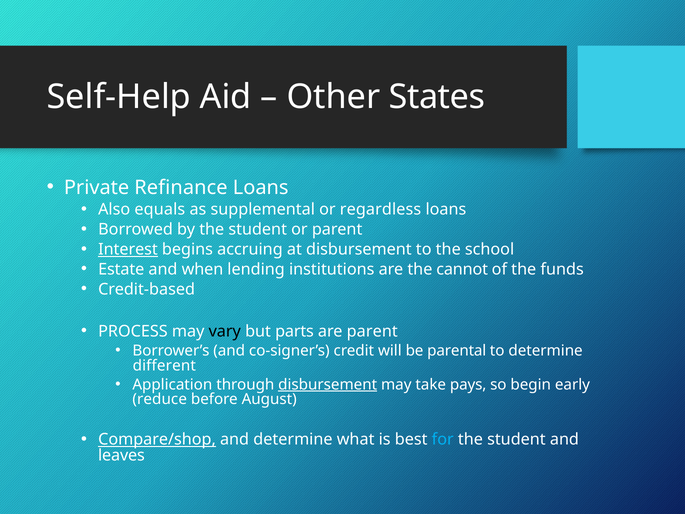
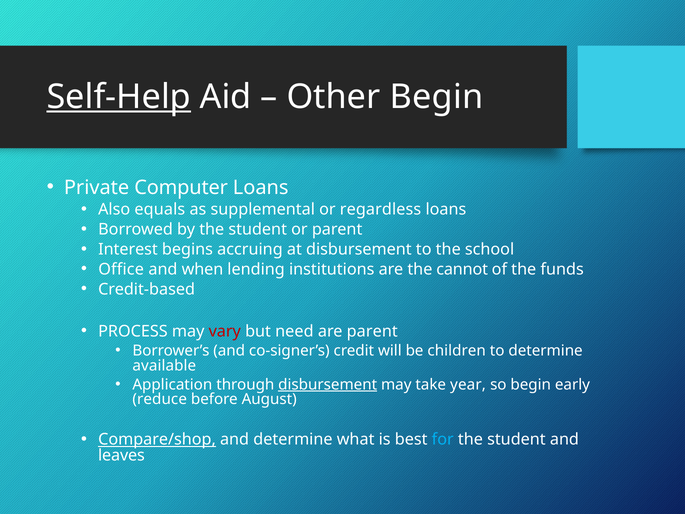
Self-Help underline: none -> present
Other States: States -> Begin
Refinance: Refinance -> Computer
Interest underline: present -> none
Estate: Estate -> Office
vary colour: black -> red
parts: parts -> need
parental: parental -> children
different: different -> available
pays: pays -> year
